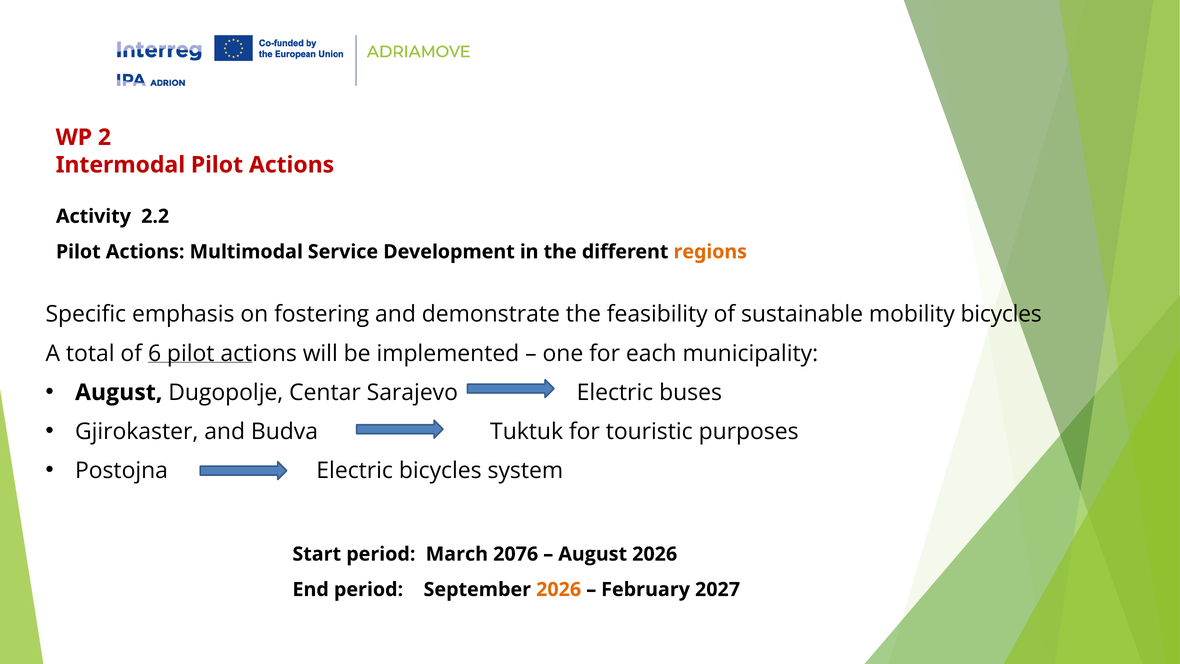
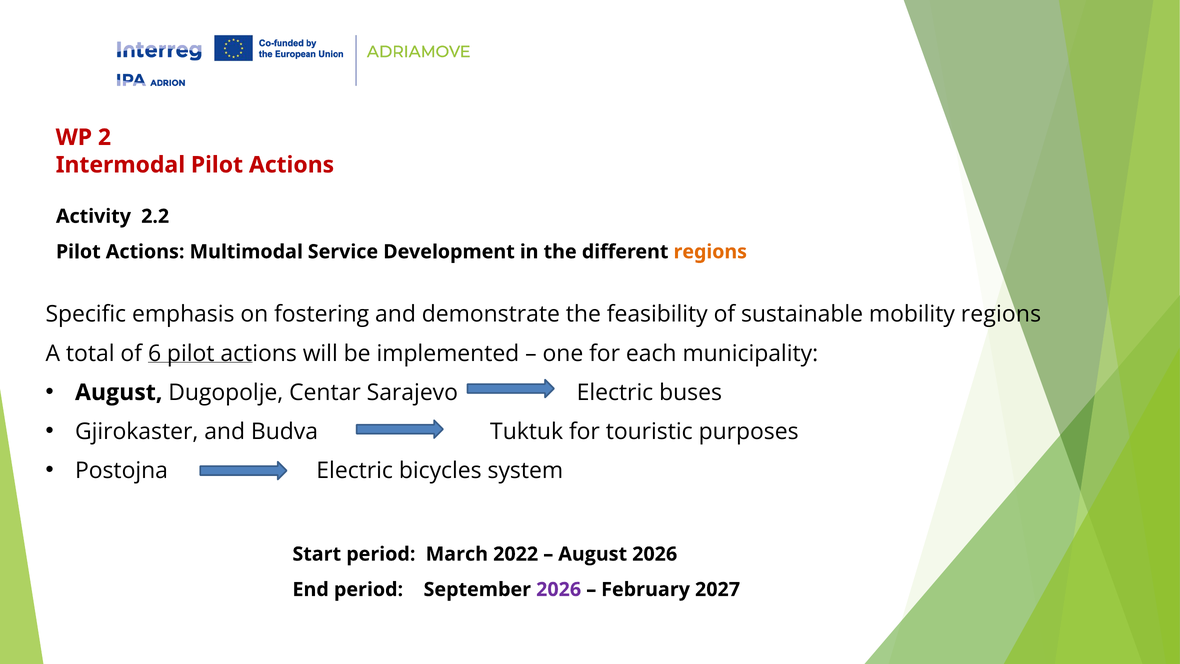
mobility bicycles: bicycles -> regions
2076: 2076 -> 2022
2026 at (559, 589) colour: orange -> purple
